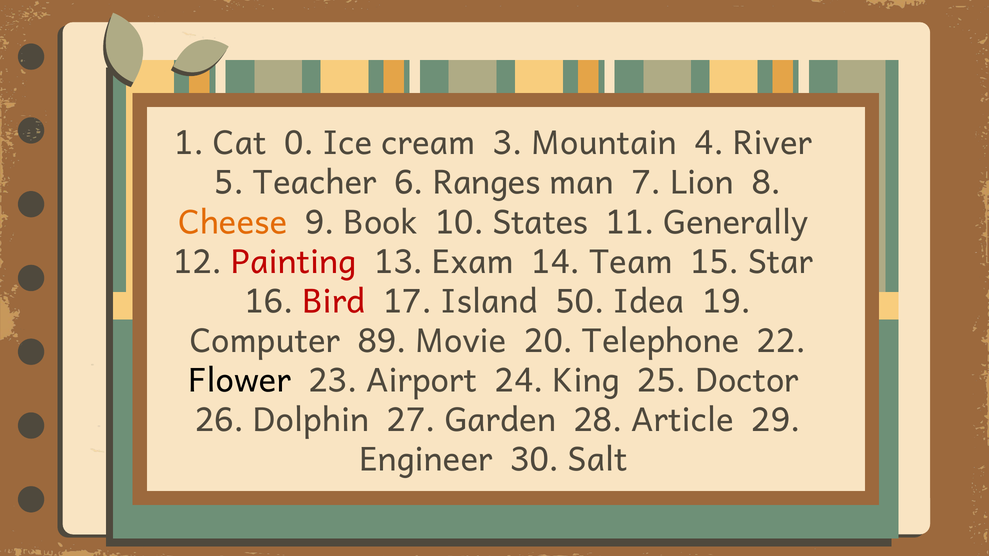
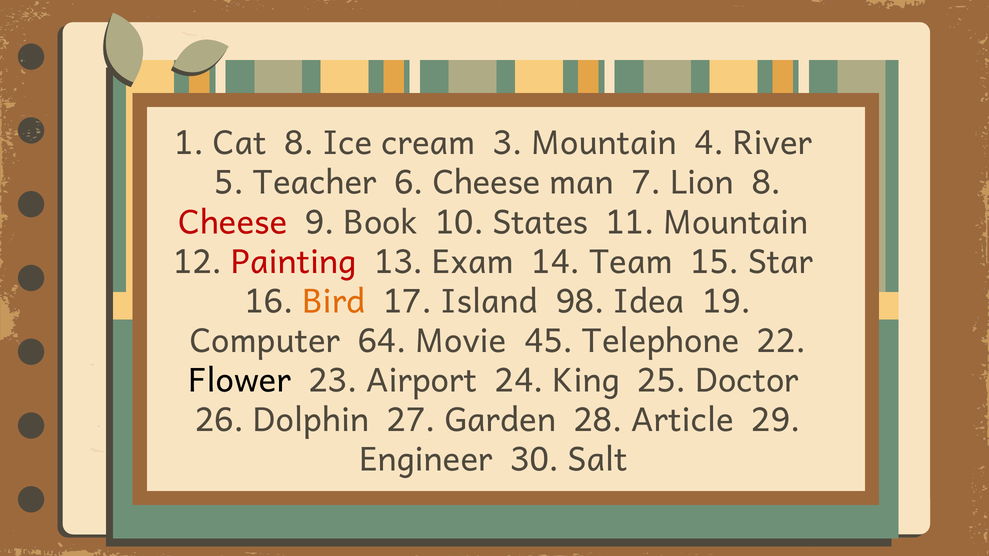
Cat 0: 0 -> 8
6 Ranges: Ranges -> Cheese
Cheese at (233, 223) colour: orange -> red
11 Generally: Generally -> Mountain
Bird colour: red -> orange
50: 50 -> 98
89: 89 -> 64
20: 20 -> 45
